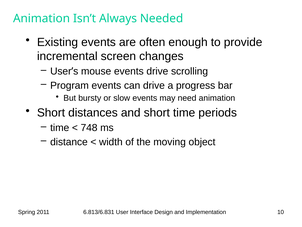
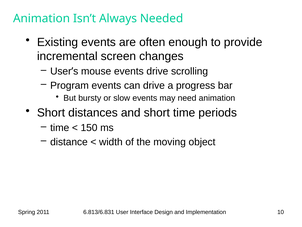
748: 748 -> 150
